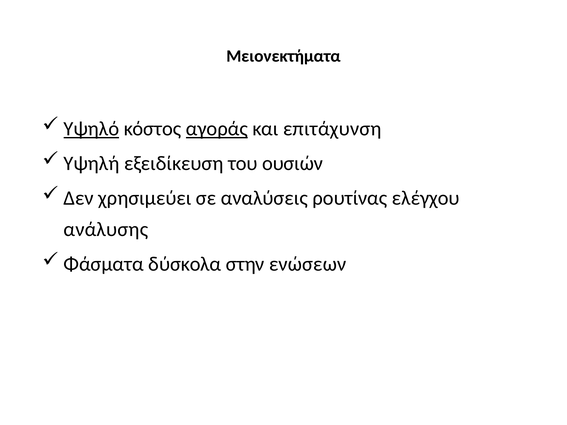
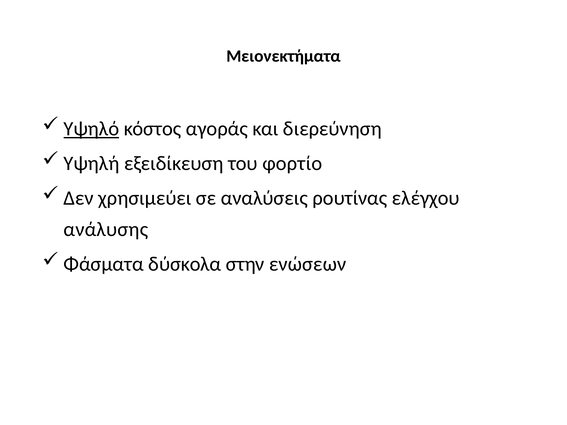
αγοράς underline: present -> none
επιτάχυνση: επιτάχυνση -> διερεύνηση
ουσιών: ουσιών -> φορτίο
